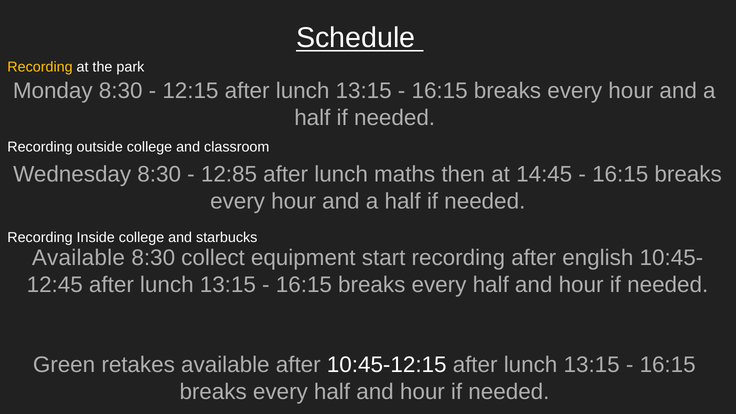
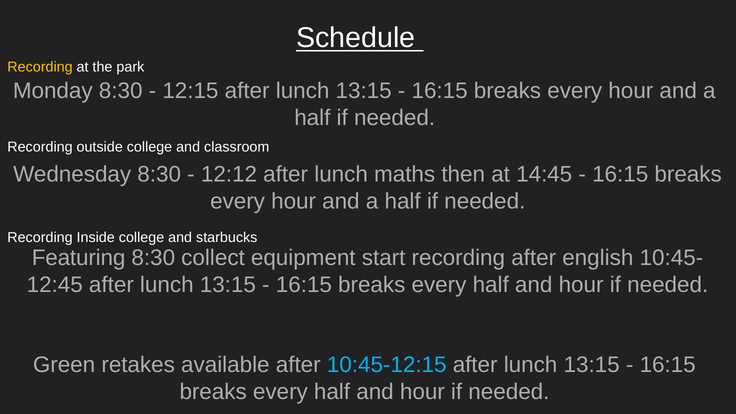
12:85: 12:85 -> 12:12
Available at (78, 258): Available -> Featuring
10:45-12:15 colour: white -> light blue
